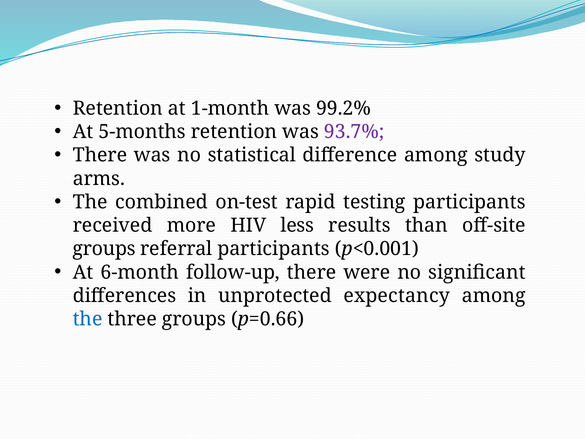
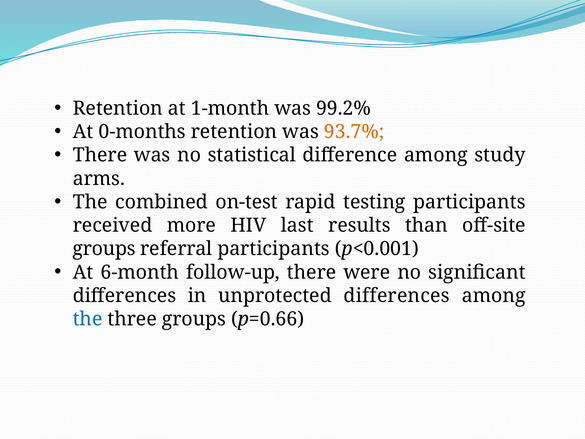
5-months: 5-months -> 0-months
93.7% colour: purple -> orange
less: less -> last
unprotected expectancy: expectancy -> differences
